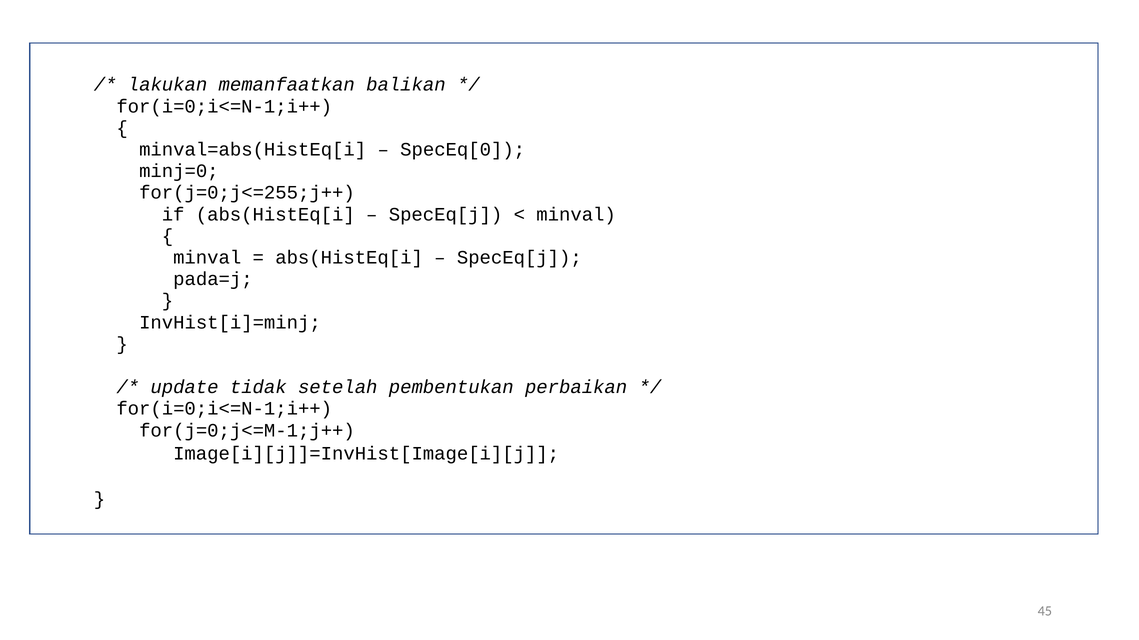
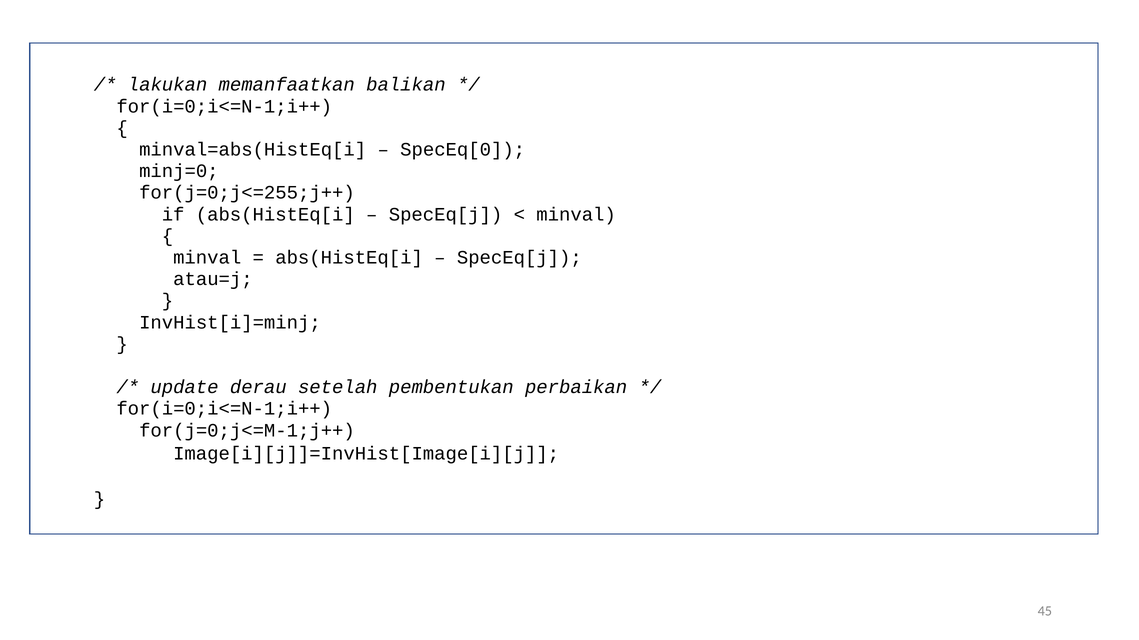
pada=j: pada=j -> atau=j
tidak: tidak -> derau
